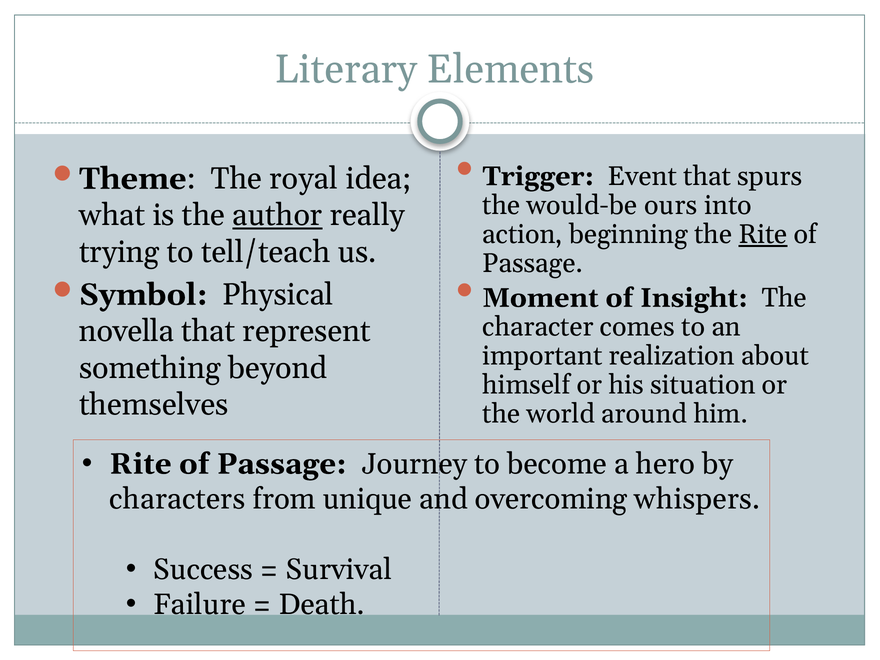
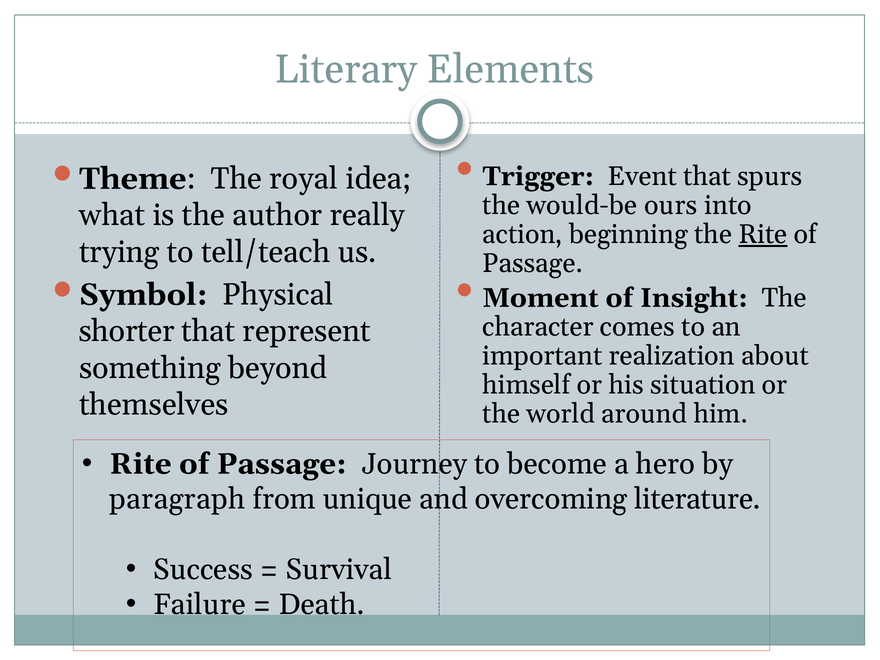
author underline: present -> none
novella: novella -> shorter
characters: characters -> paragraph
whispers: whispers -> literature
